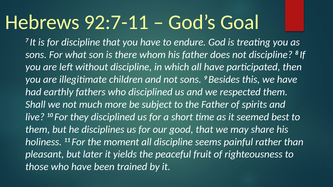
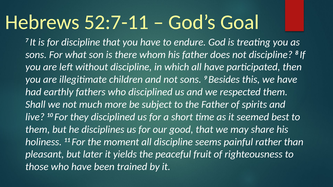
92:7-11: 92:7-11 -> 52:7-11
